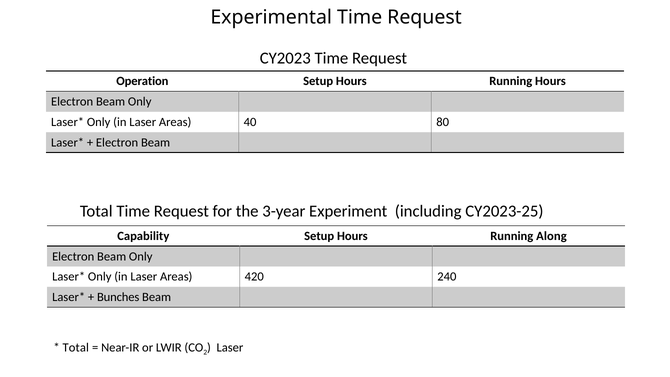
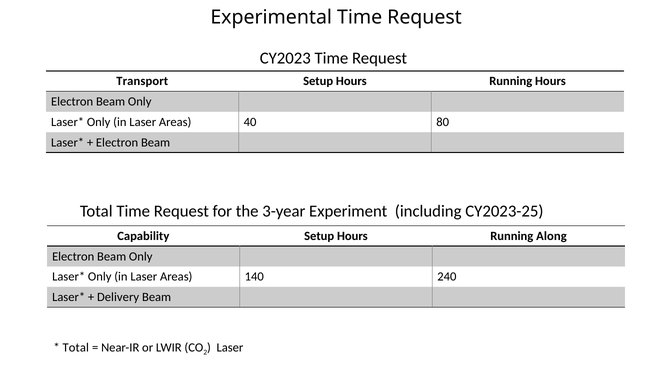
Operation: Operation -> Transport
420: 420 -> 140
Bunches: Bunches -> Delivery
